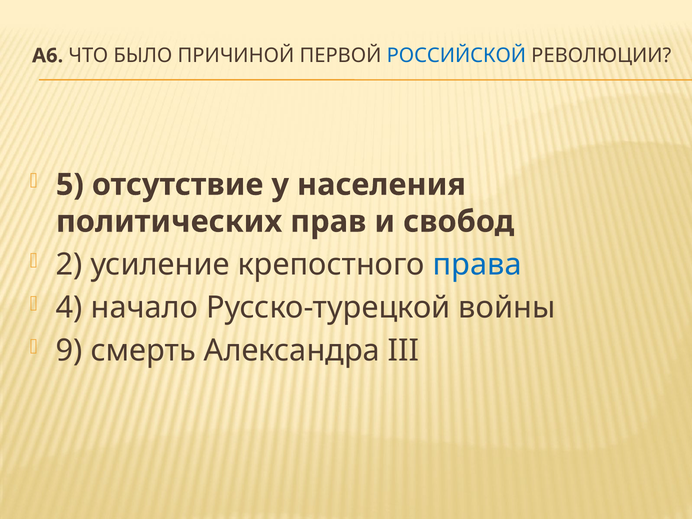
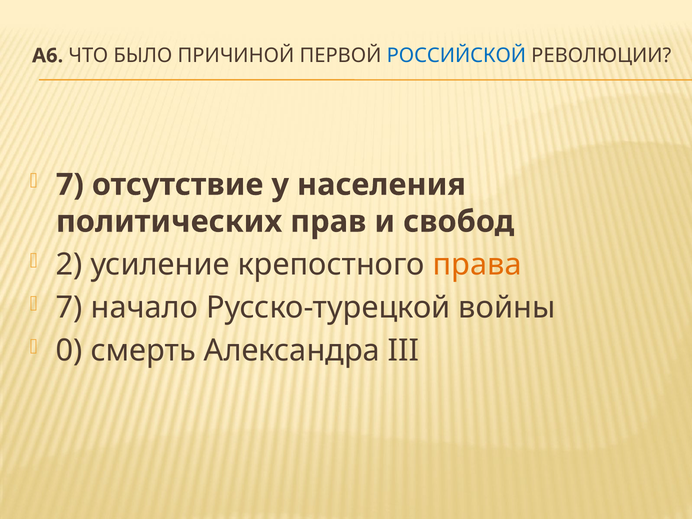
5 at (70, 185): 5 -> 7
права colour: blue -> orange
4 at (69, 308): 4 -> 7
9: 9 -> 0
